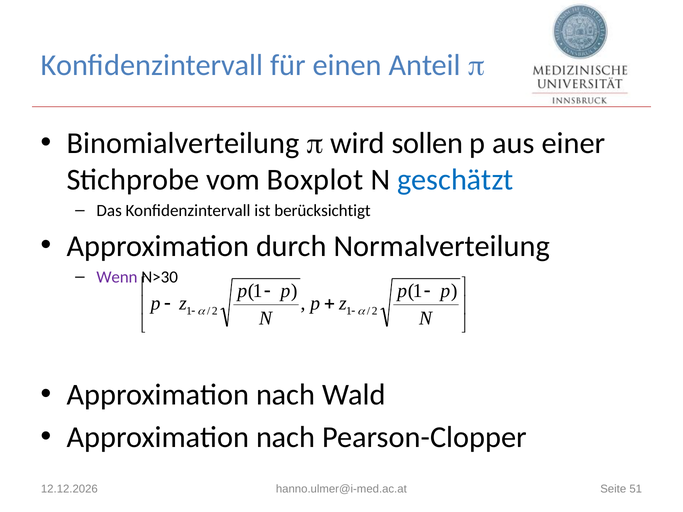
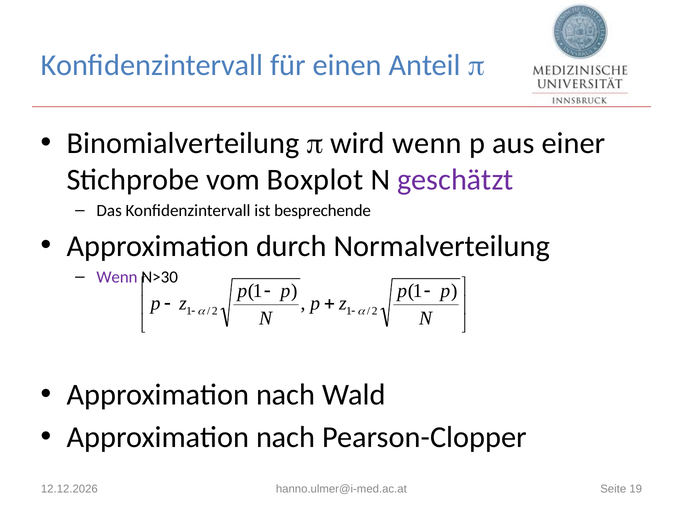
wird sollen: sollen -> wenn
geschätzt colour: blue -> purple
berücksichtigt: berücksichtigt -> besprechende
51: 51 -> 19
